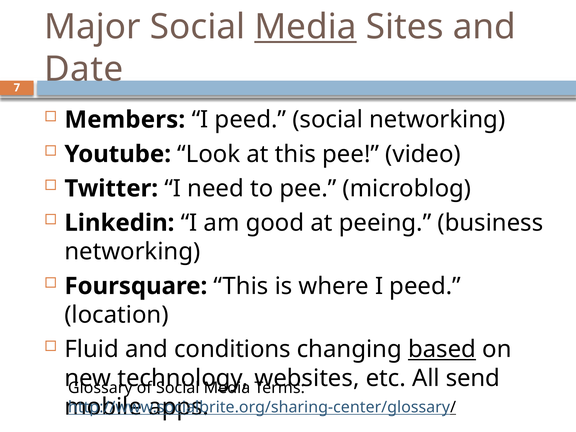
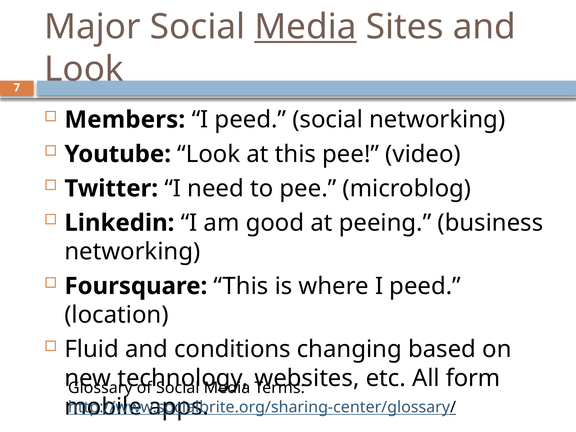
Date at (84, 69): Date -> Look
based underline: present -> none
send: send -> form
